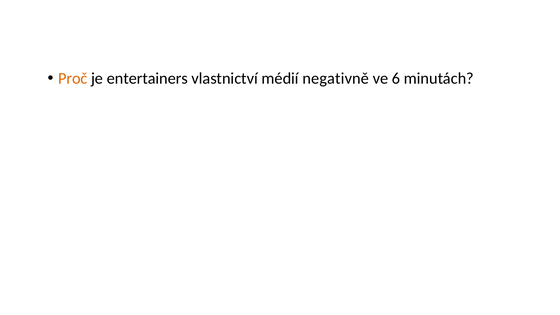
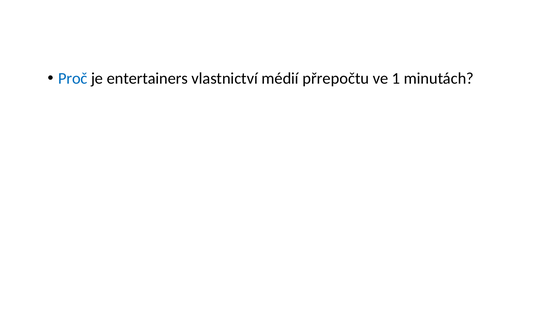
Proč colour: orange -> blue
negativně: negativně -> přrepočtu
6: 6 -> 1
